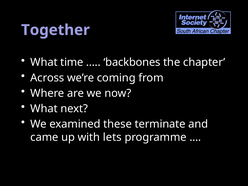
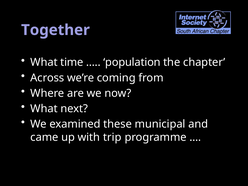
backbones: backbones -> population
terminate: terminate -> municipal
lets: lets -> trip
